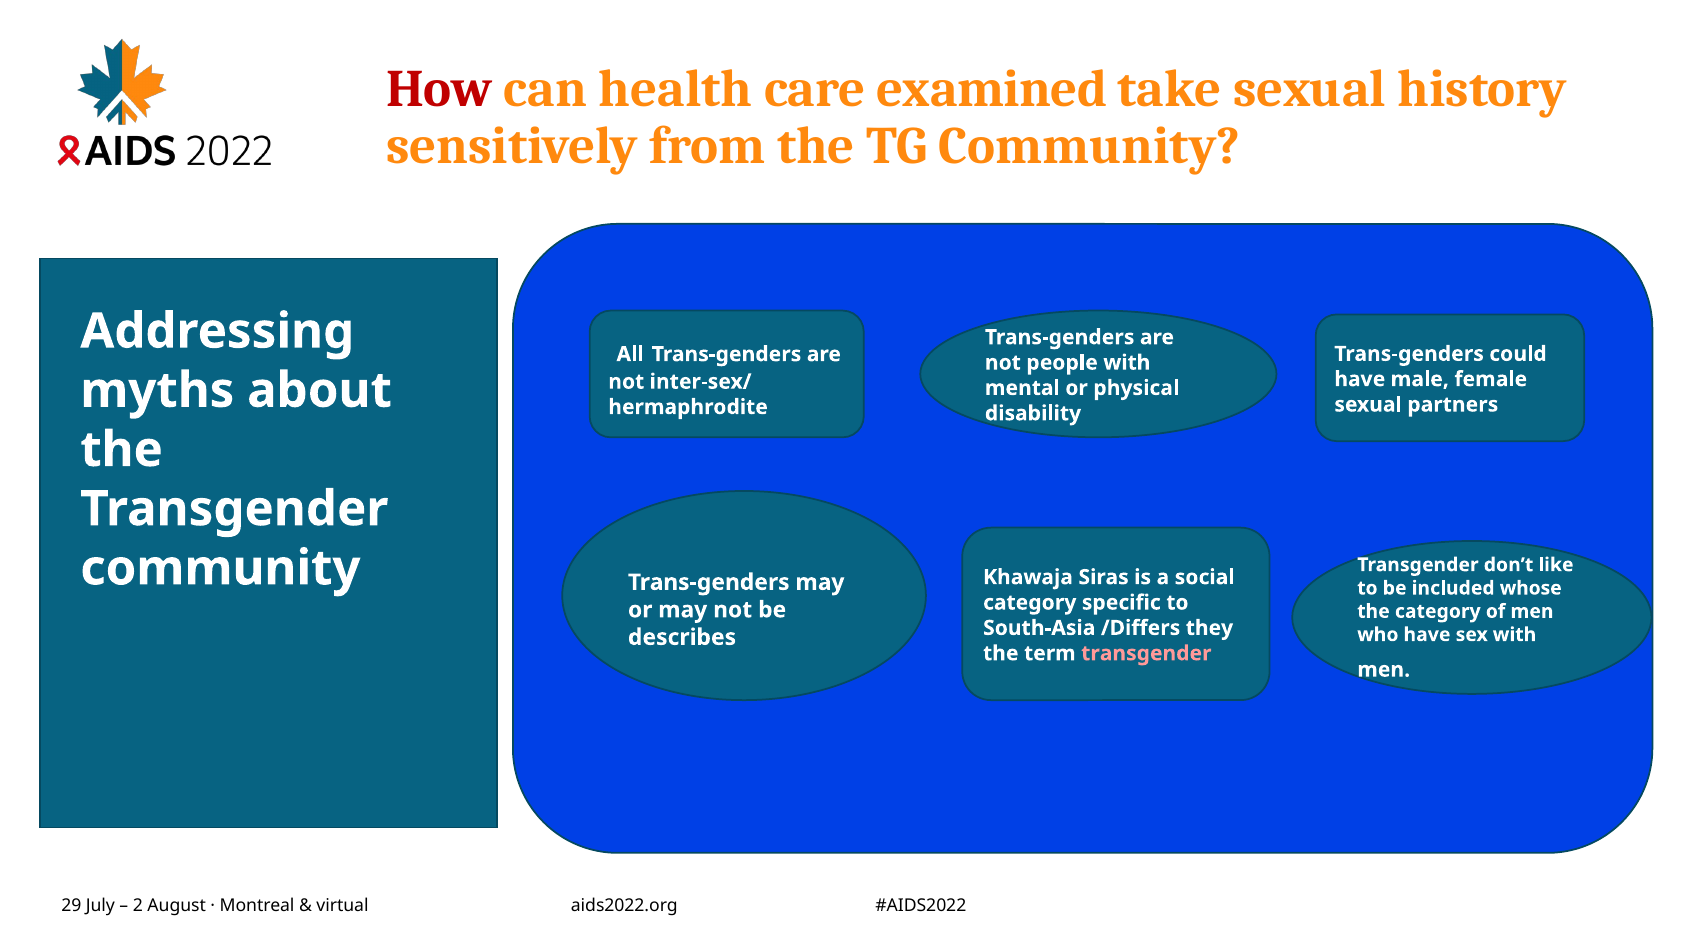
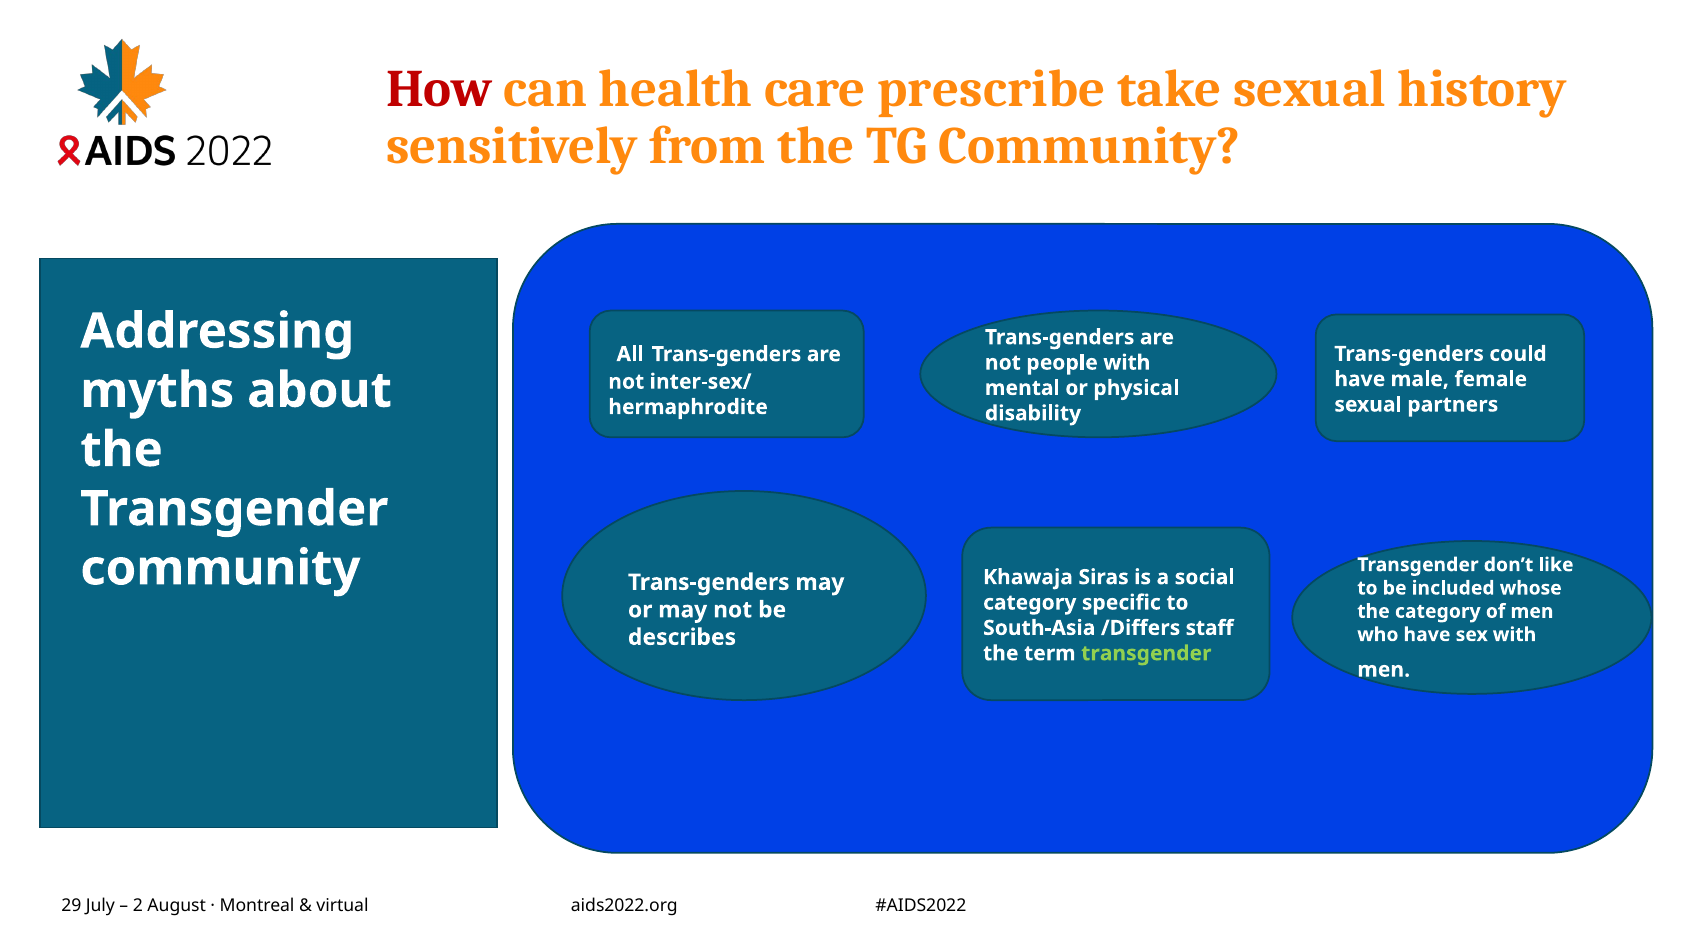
examined: examined -> prescribe
they: they -> staff
transgender at (1146, 653) colour: pink -> light green
